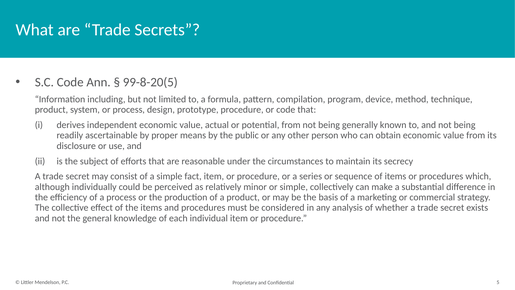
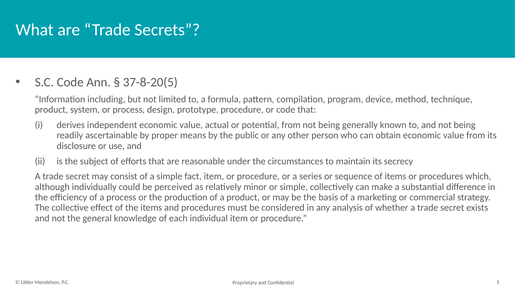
99-8-20(5: 99-8-20(5 -> 37-8-20(5
